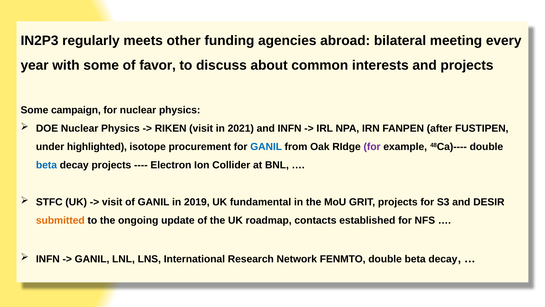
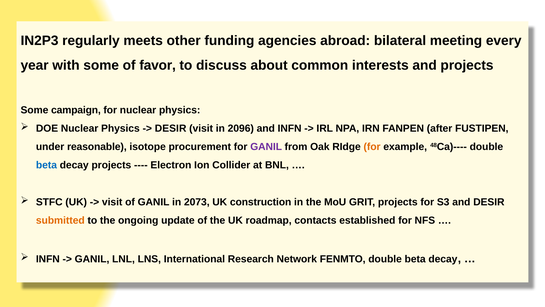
RIKEN at (171, 128): RIKEN -> DESIR
2021: 2021 -> 2096
highlighted: highlighted -> reasonable
GANIL at (266, 147) colour: blue -> purple
for at (372, 147) colour: purple -> orange
2019: 2019 -> 2073
fundamental: fundamental -> construction
